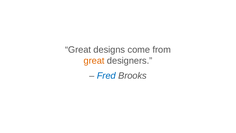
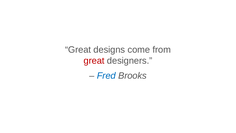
great at (94, 61) colour: orange -> red
